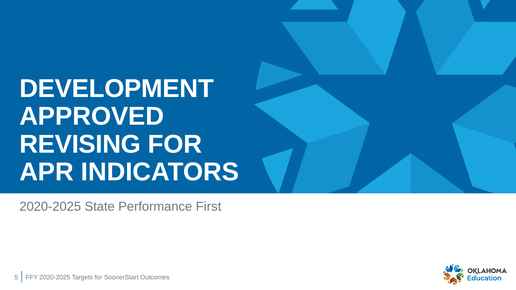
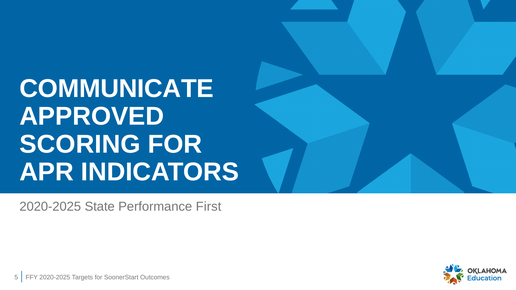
DEVELOPMENT: DEVELOPMENT -> COMMUNICATE
REVISING: REVISING -> SCORING
